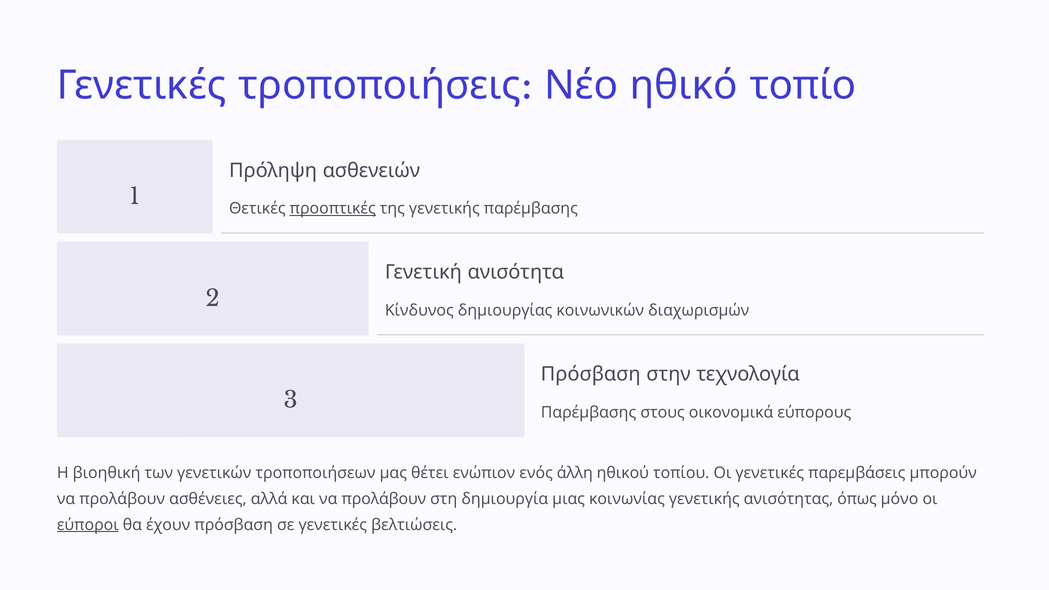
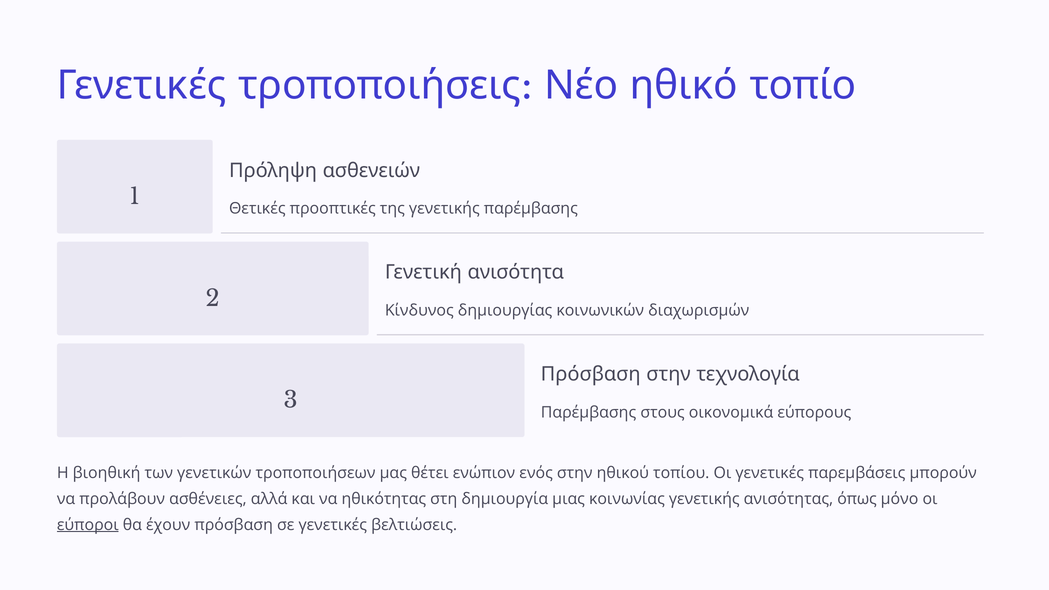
προοπτικές underline: present -> none
ενός άλλη: άλλη -> στην
και να προλάβουν: προλάβουν -> ηθικότητας
